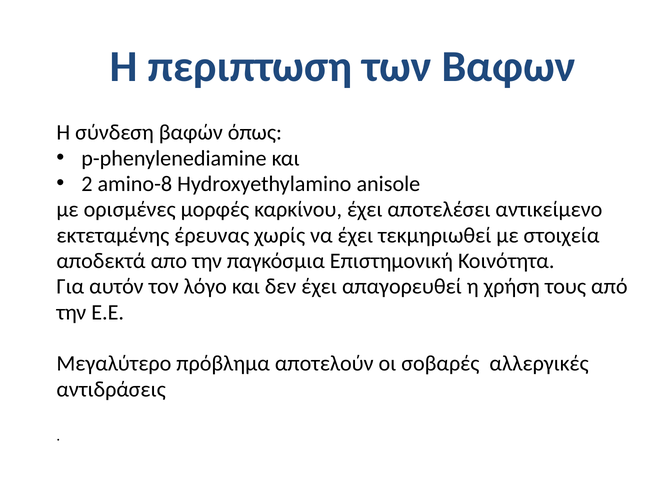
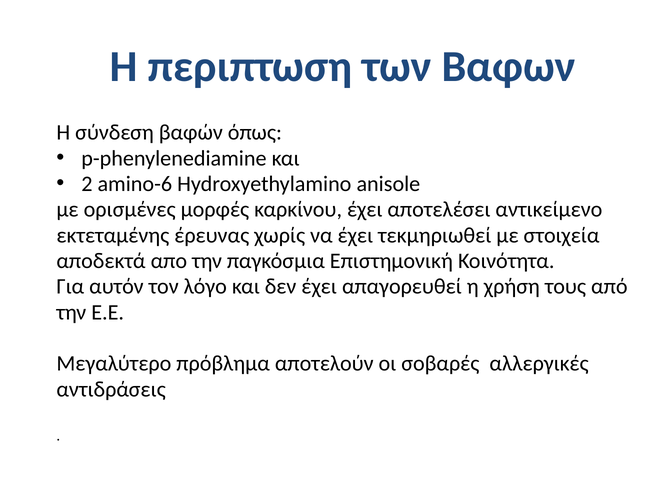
amino-8: amino-8 -> amino-6
